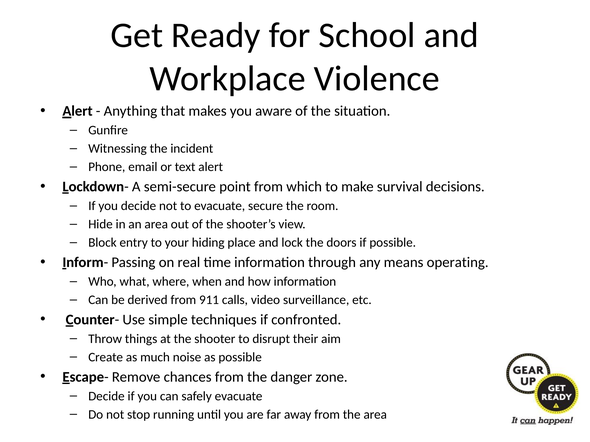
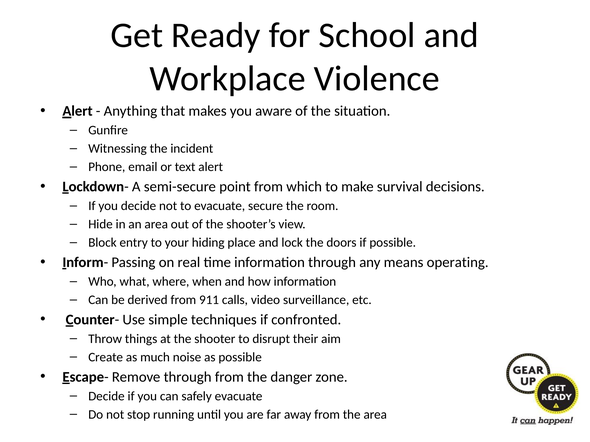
Remove chances: chances -> through
